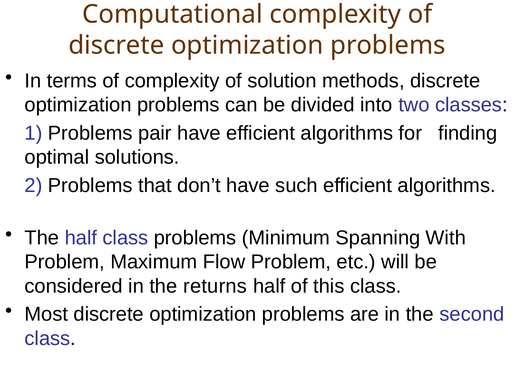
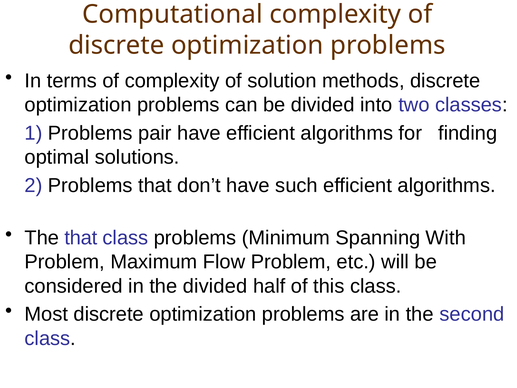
The half: half -> that
the returns: returns -> divided
